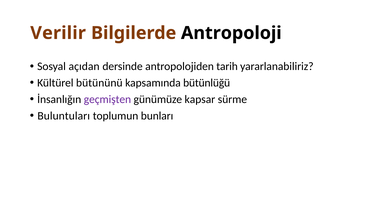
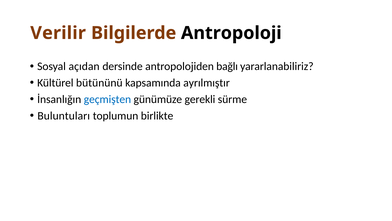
tarih: tarih -> bağlı
bütünlüğü: bütünlüğü -> ayrılmıştır
geçmişten colour: purple -> blue
kapsar: kapsar -> gerekli
bunları: bunları -> birlikte
